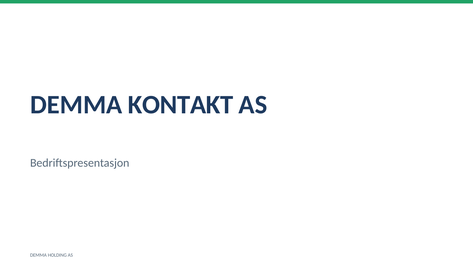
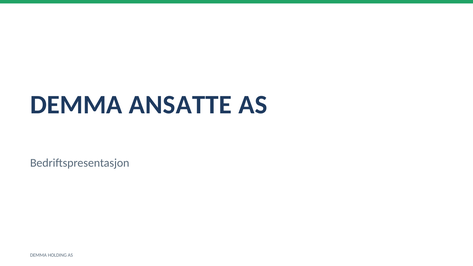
KONTAKT: KONTAKT -> ANSATTE
